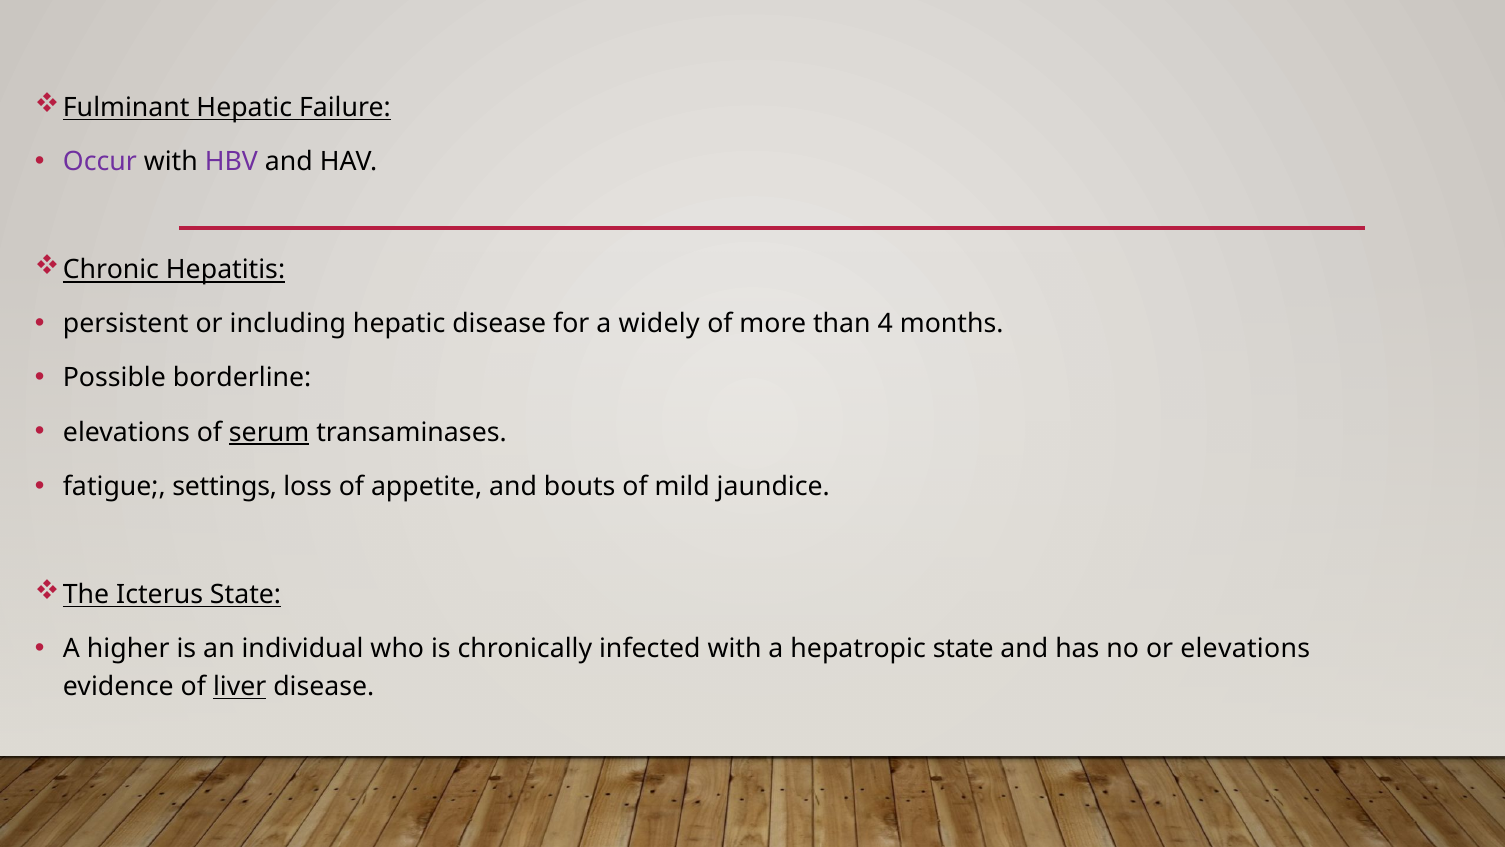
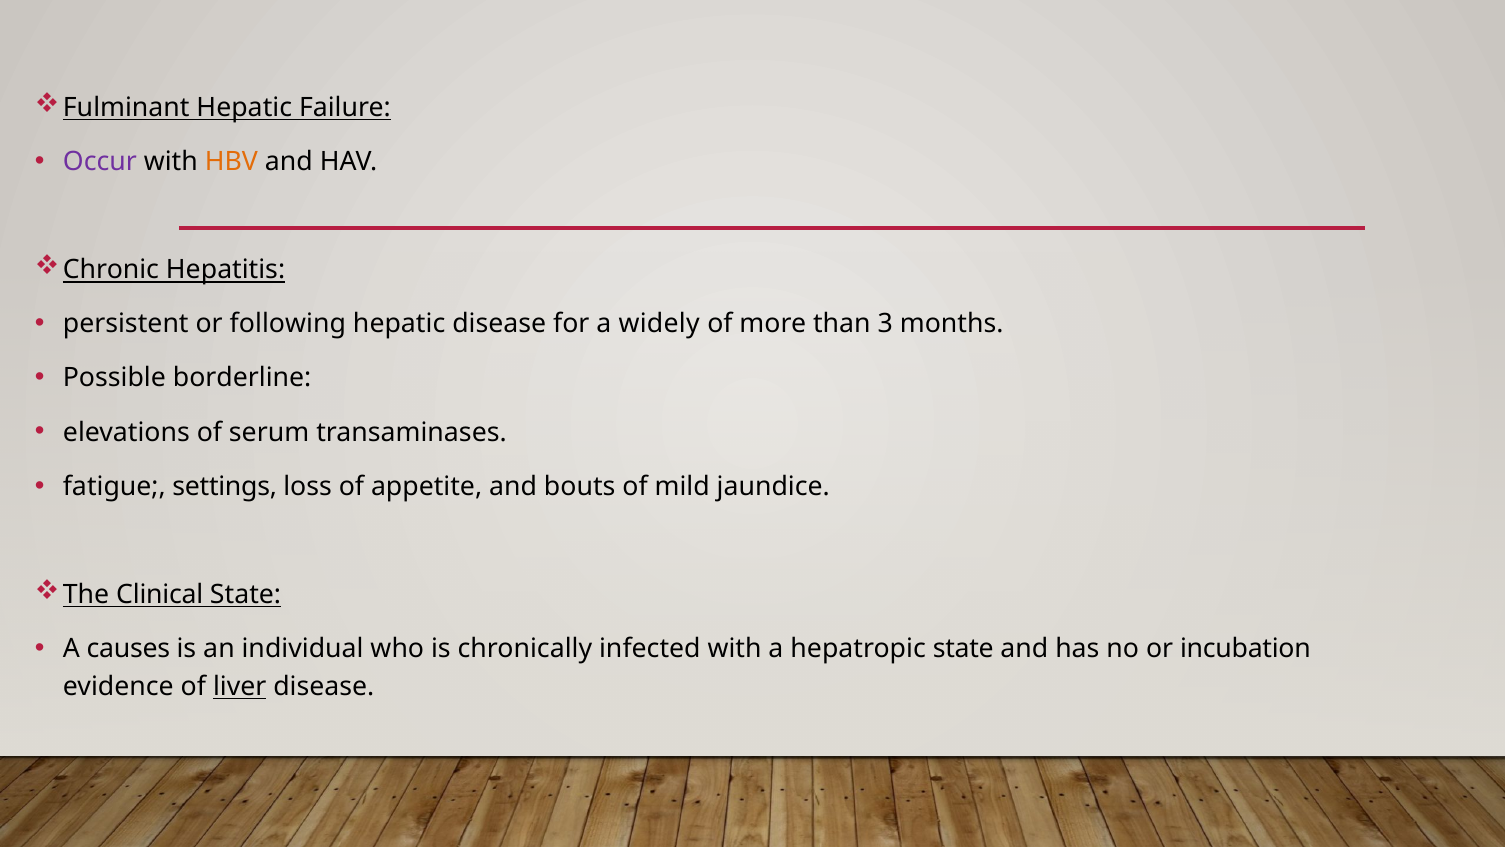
HBV colour: purple -> orange
including: including -> following
4: 4 -> 3
serum underline: present -> none
Icterus: Icterus -> Clinical
higher: higher -> causes
or elevations: elevations -> incubation
